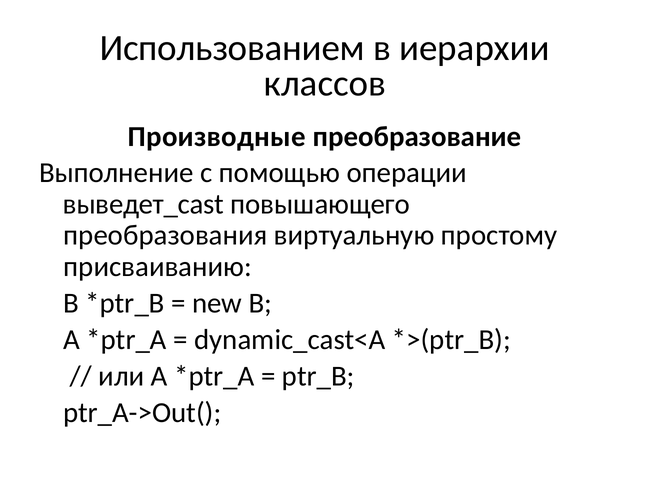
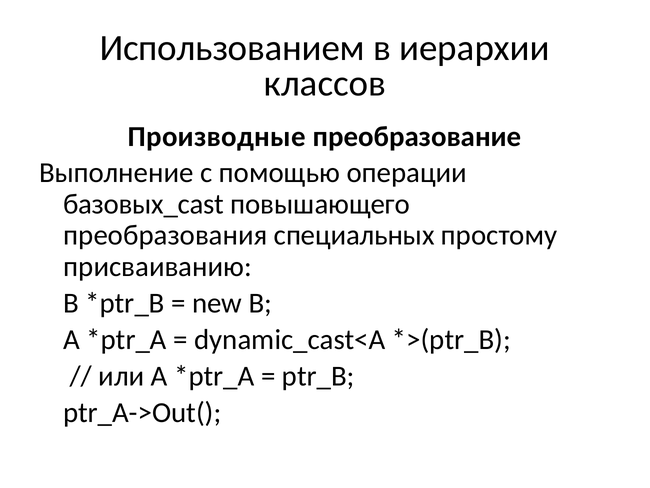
выведет_cast: выведет_cast -> базовых_cast
виртуальную: виртуальную -> специальных
